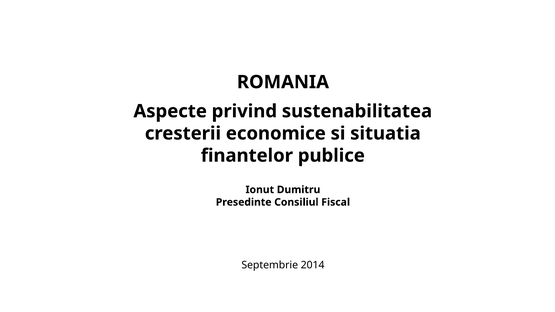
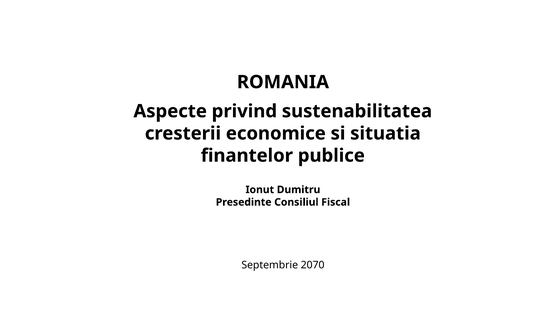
2014: 2014 -> 2070
